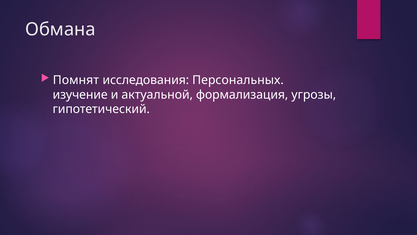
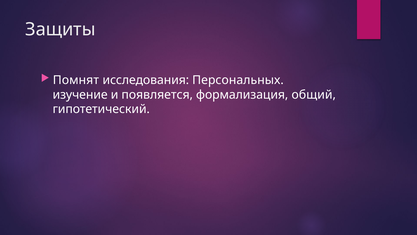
Обмана: Обмана -> Защиты
актуальной: актуальной -> появляется
угрозы: угрозы -> общий
